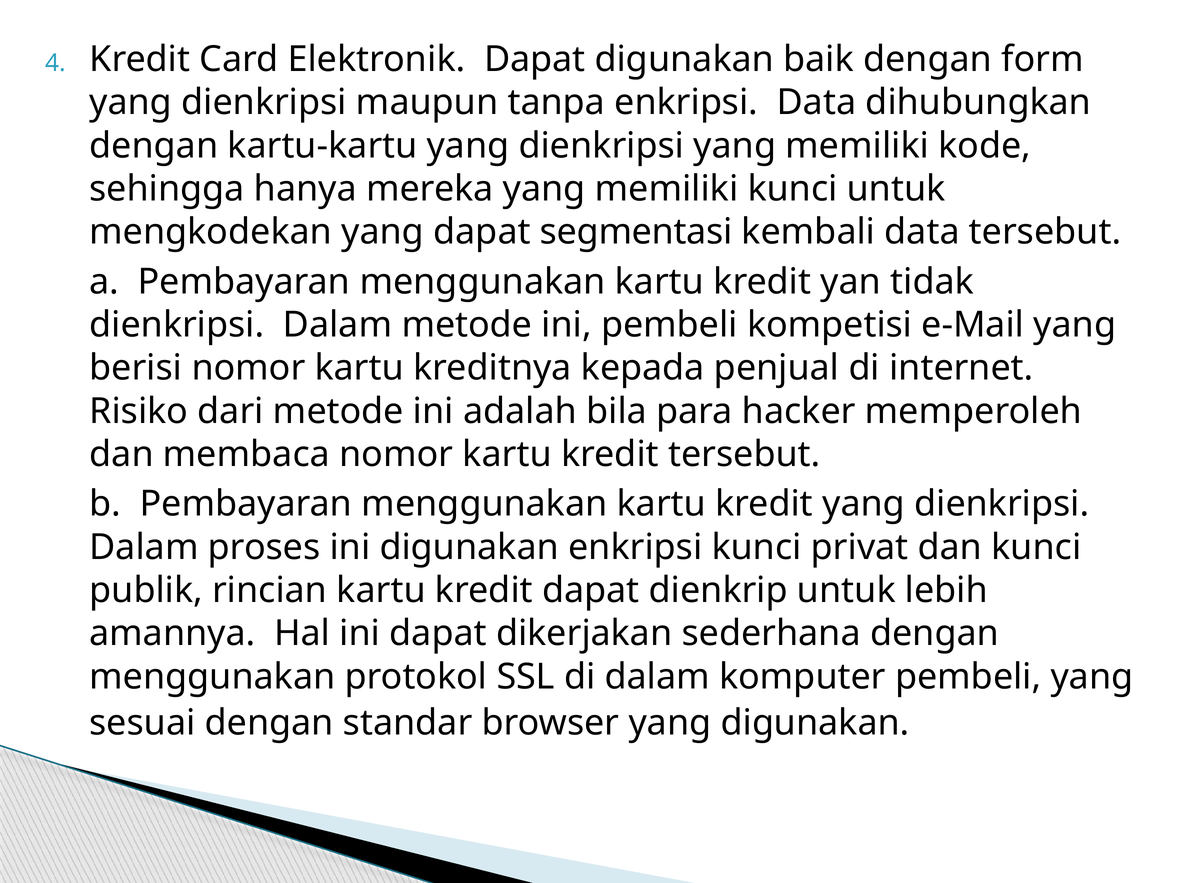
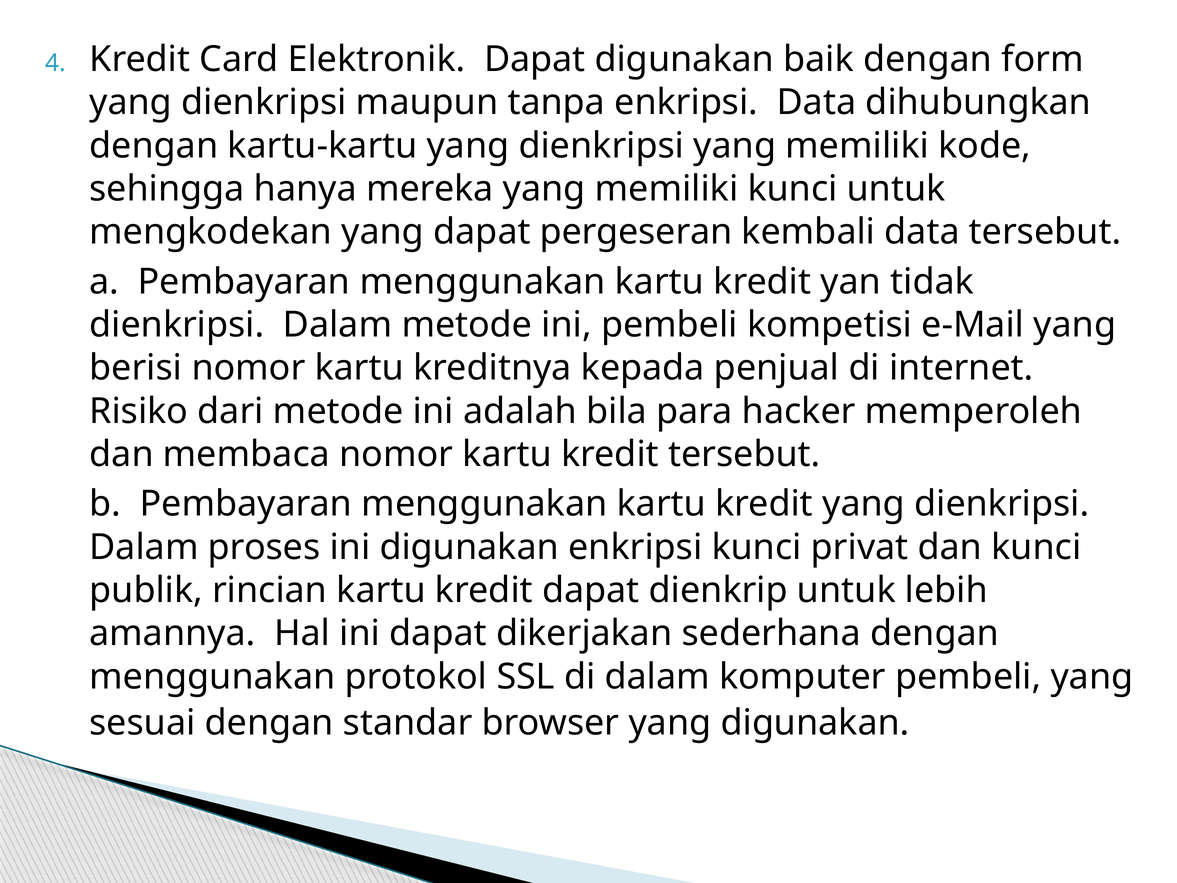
segmentasi: segmentasi -> pergeseran
